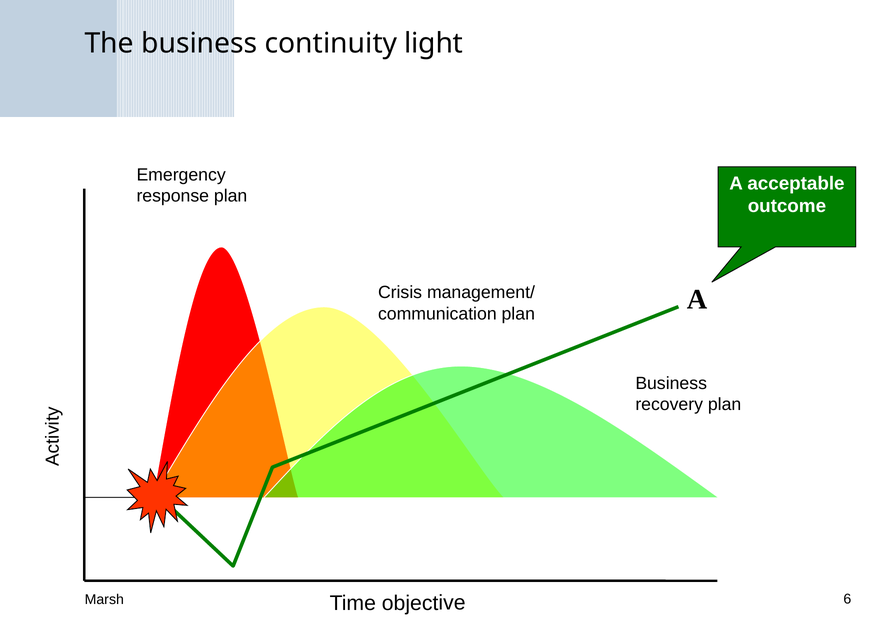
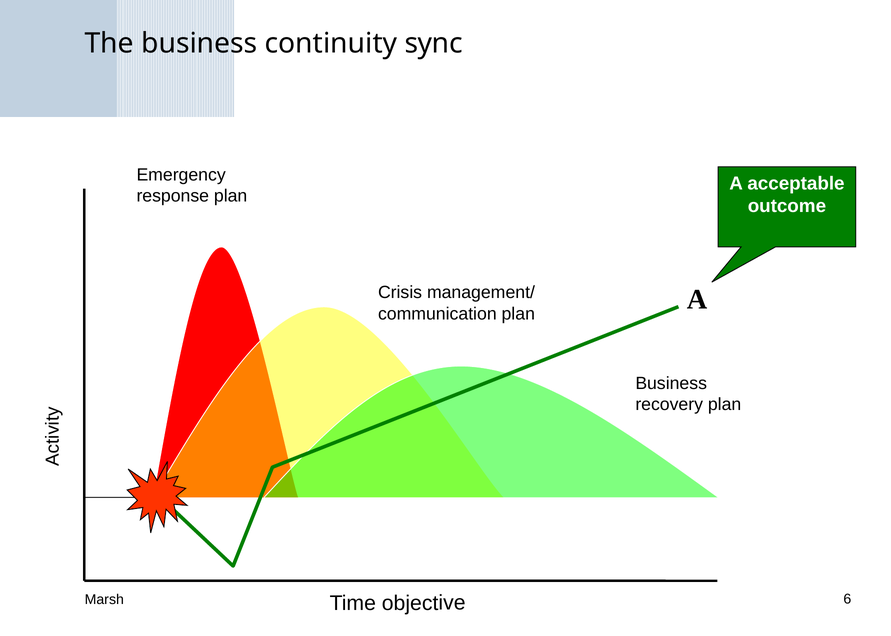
light: light -> sync
